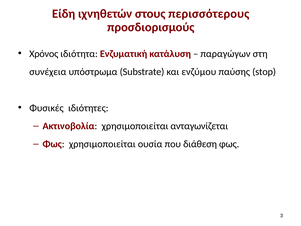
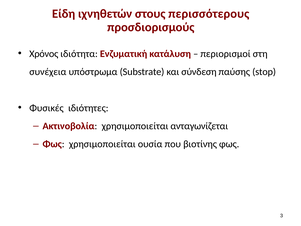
παραγώγων: παραγώγων -> περιορισμοί
ενζύμου: ενζύμου -> σύνδεση
διάθεση: διάθεση -> βιοτίνης
